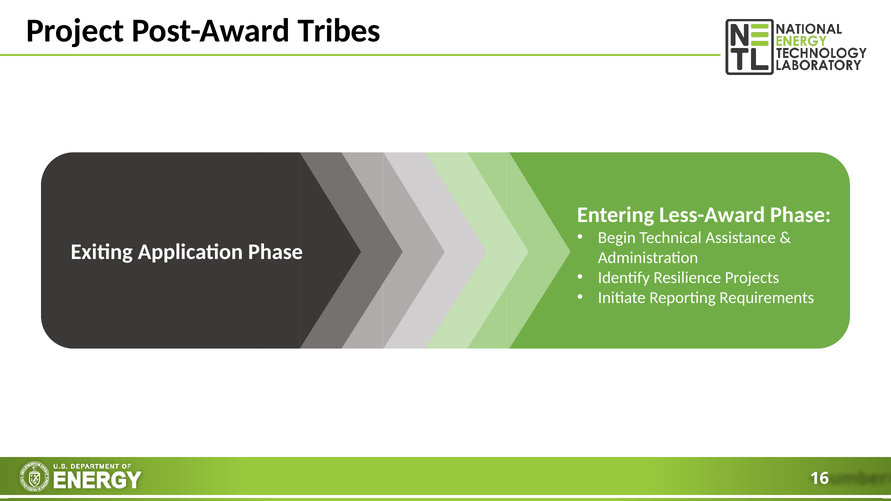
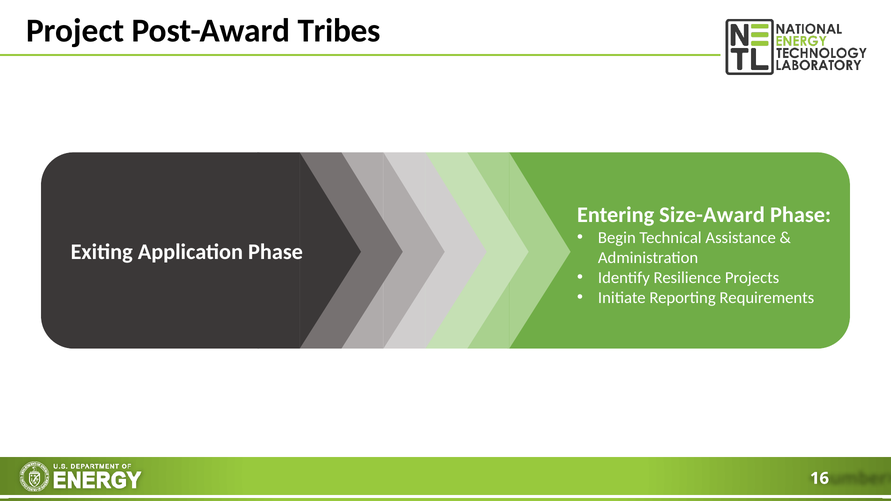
Less-Award: Less-Award -> Size-Award
